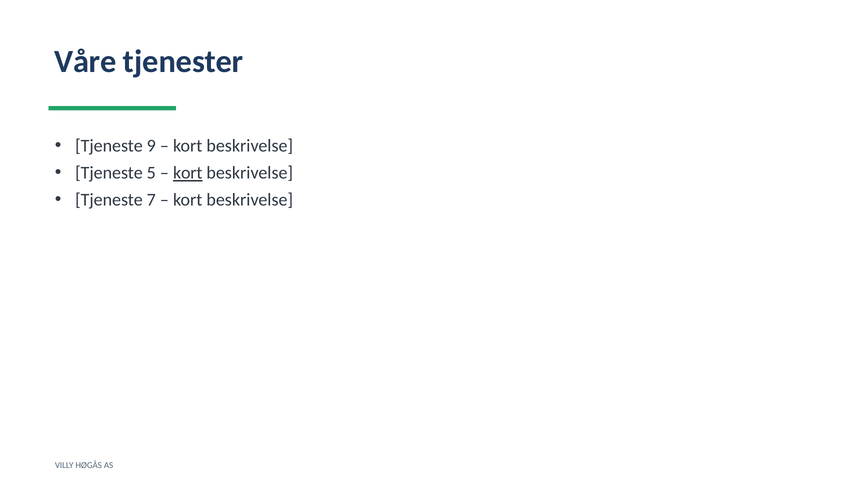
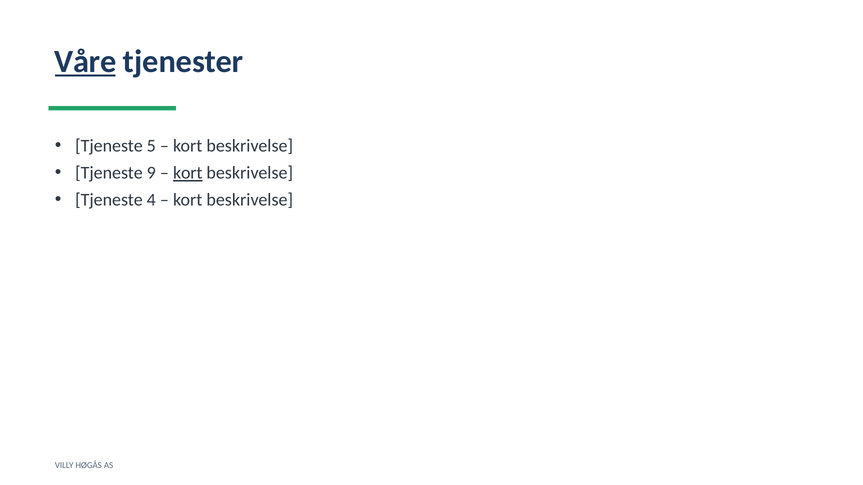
Våre underline: none -> present
9: 9 -> 5
5: 5 -> 9
7: 7 -> 4
